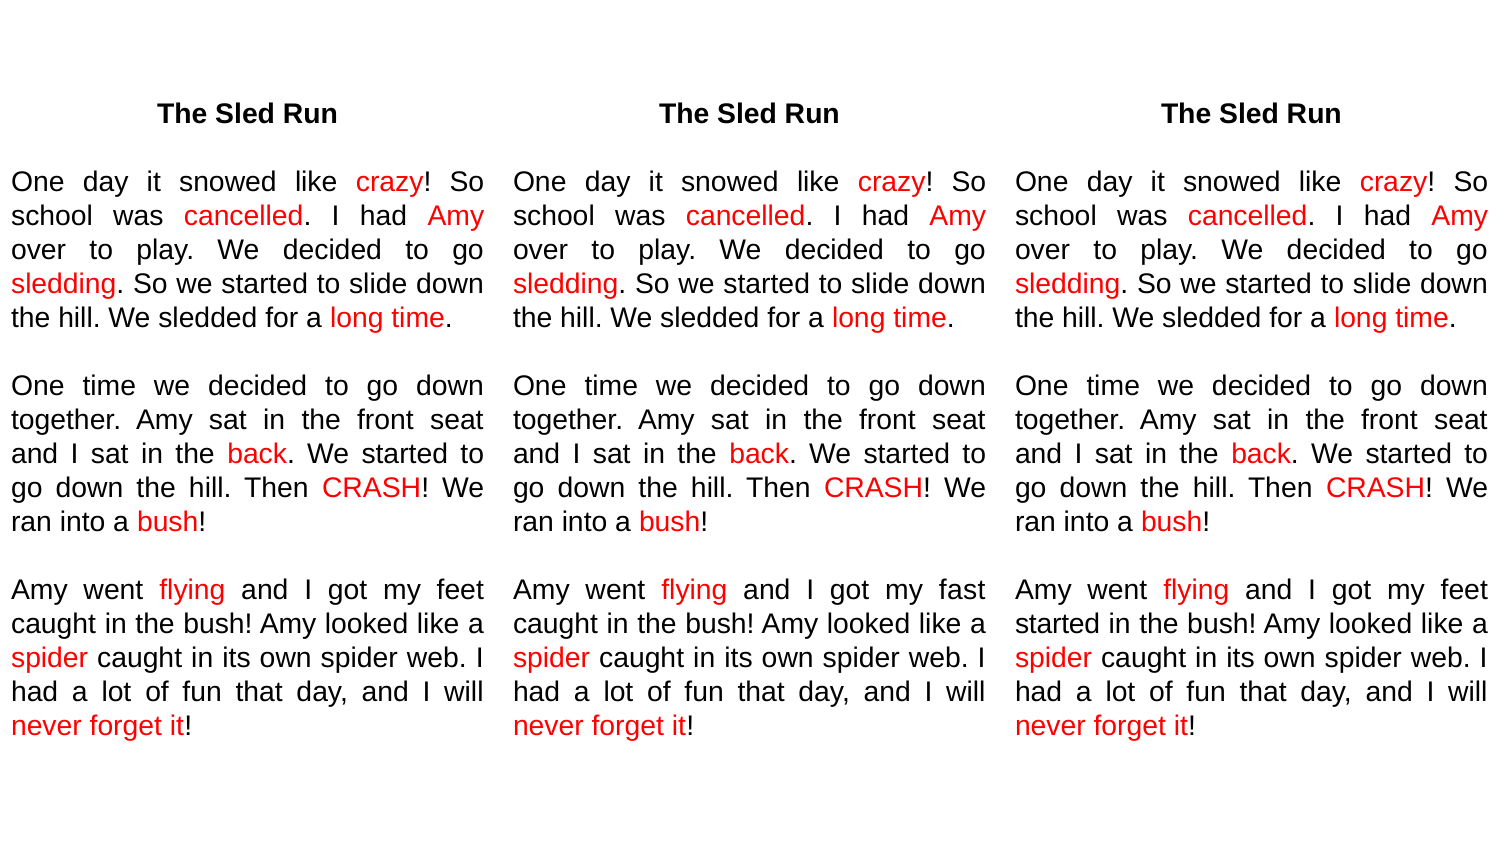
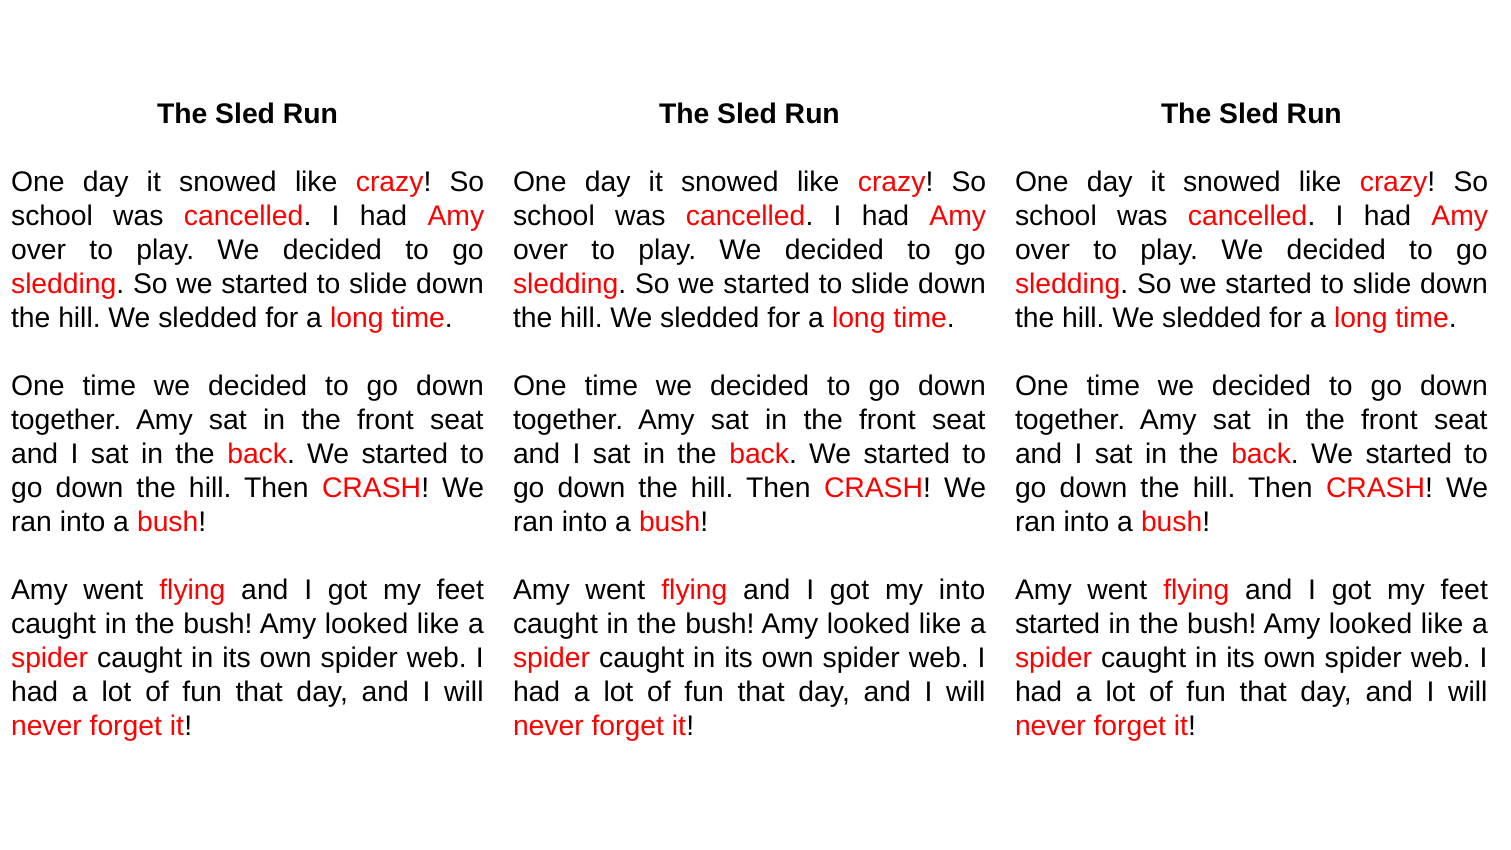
my fast: fast -> into
